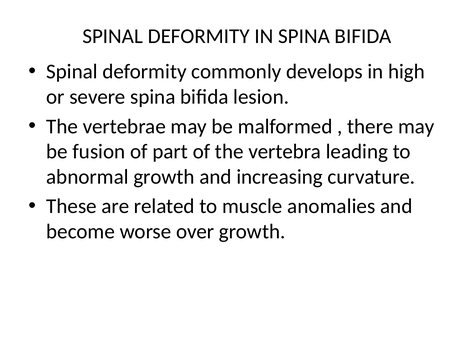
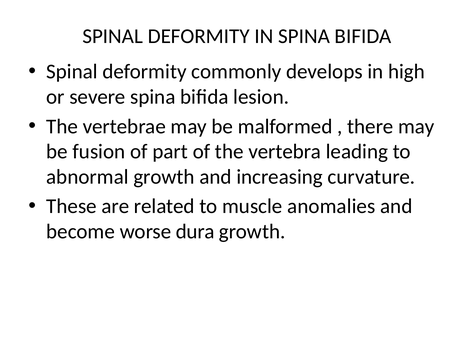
over: over -> dura
